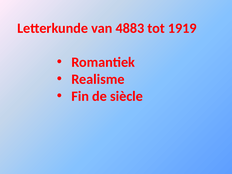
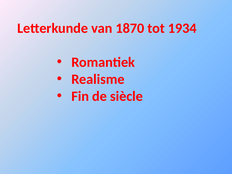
4883: 4883 -> 1870
1919: 1919 -> 1934
